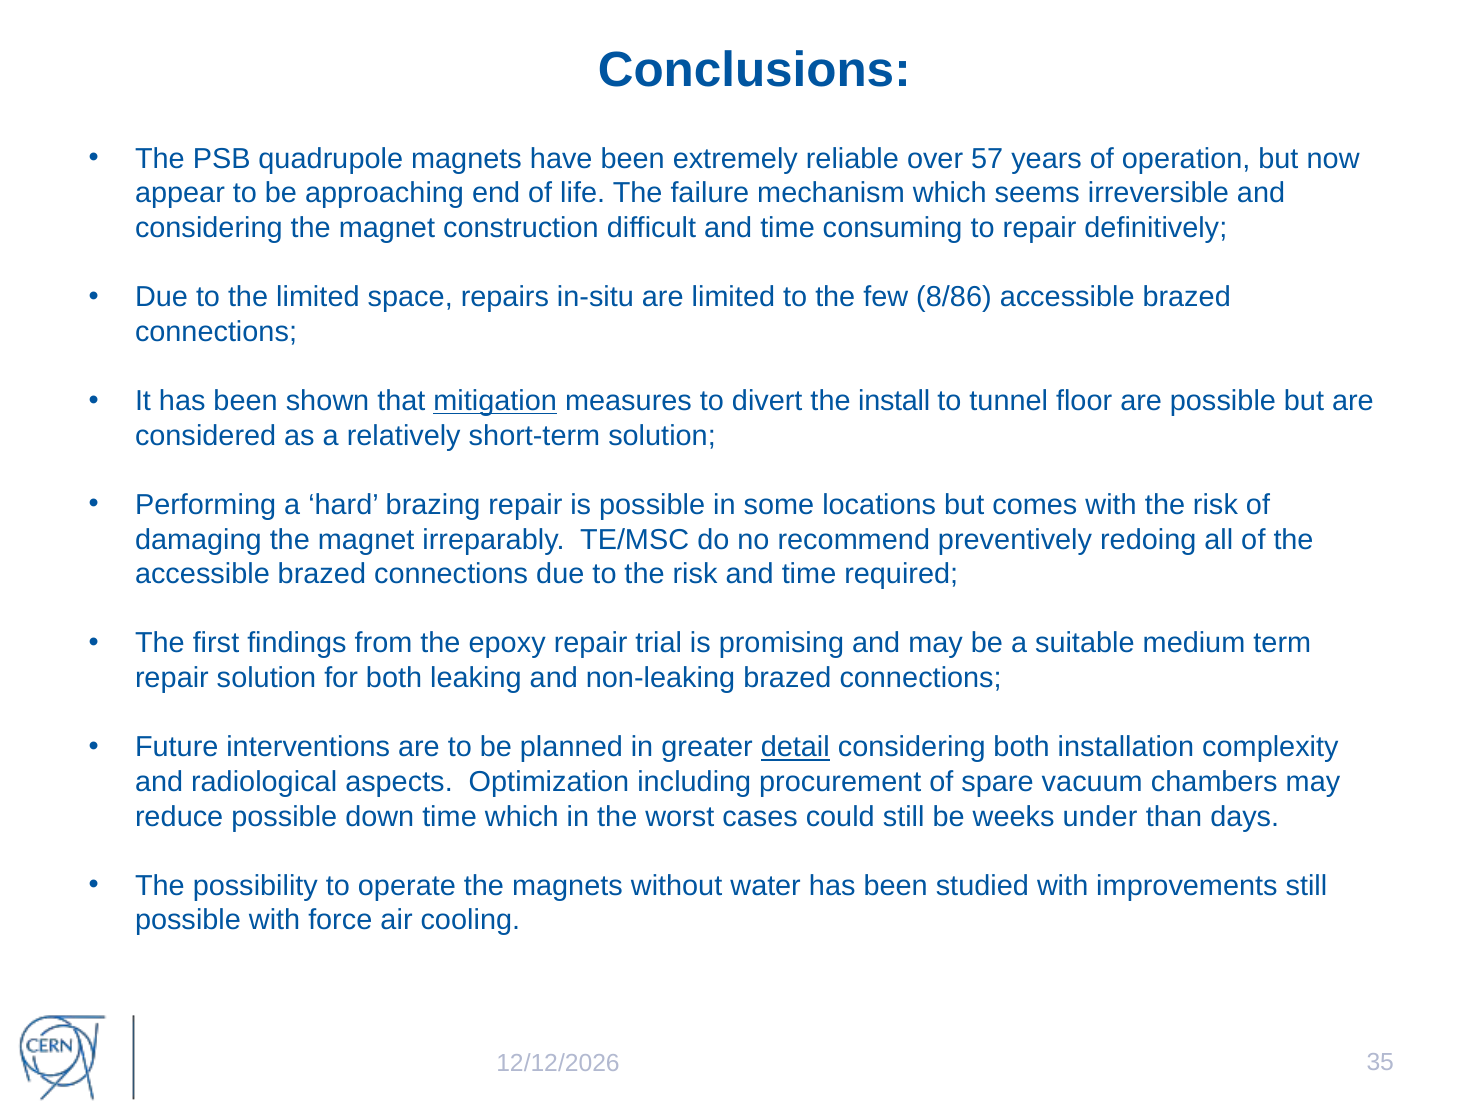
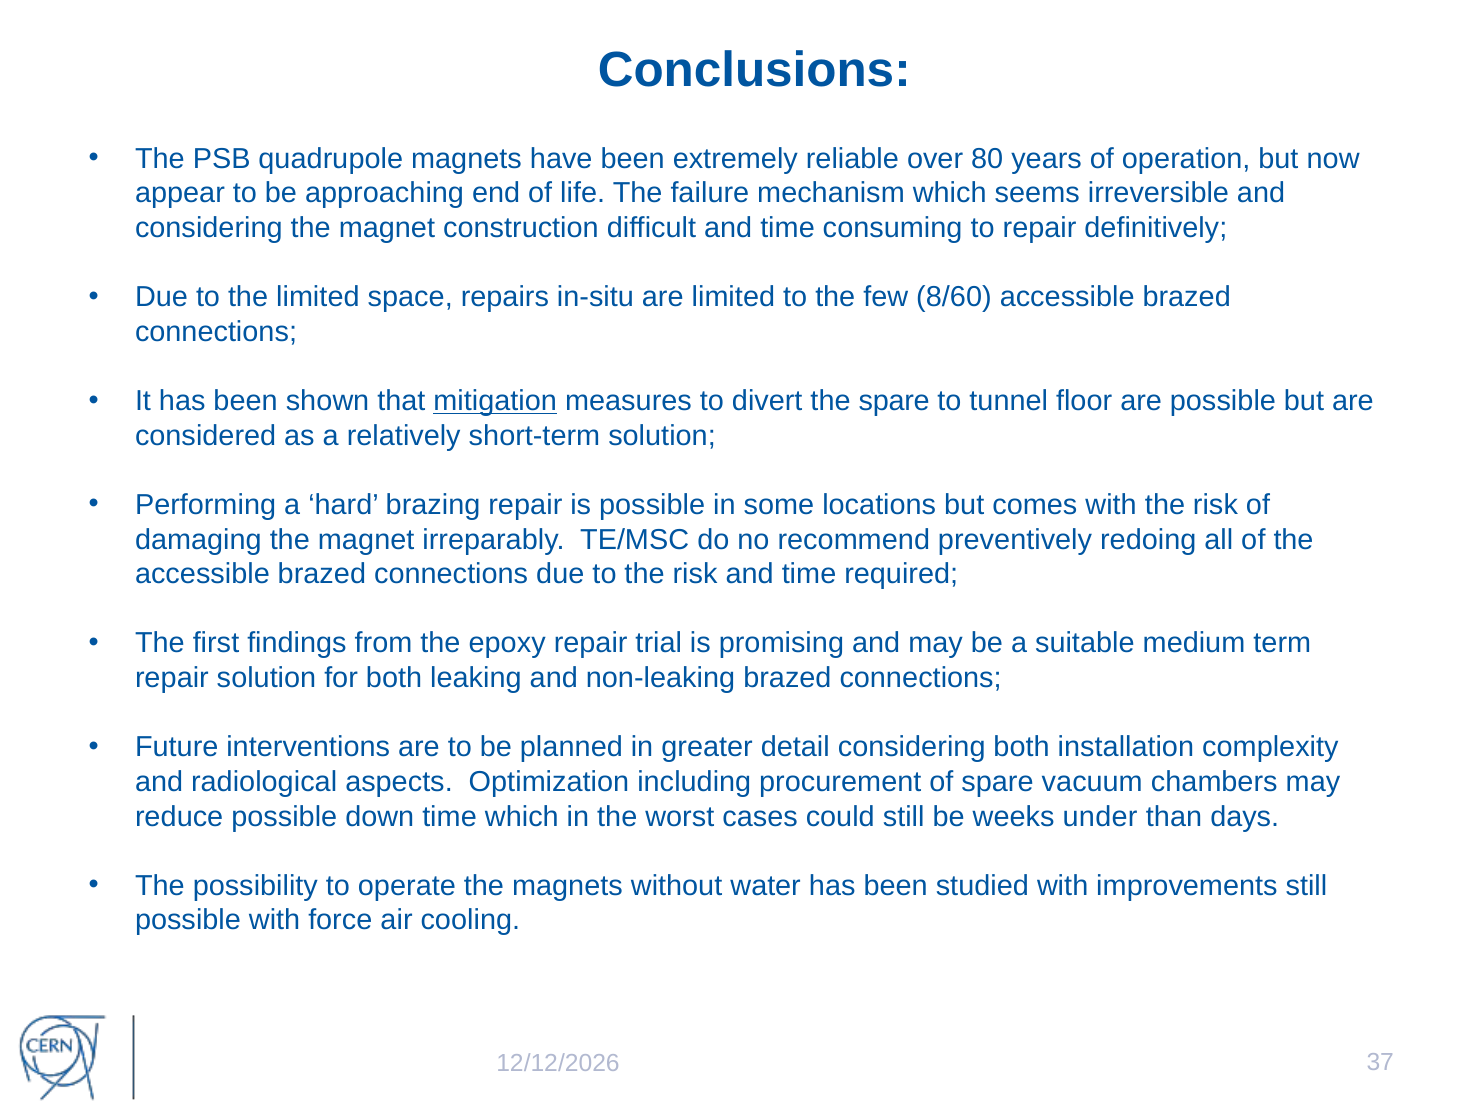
57: 57 -> 80
8/86: 8/86 -> 8/60
the install: install -> spare
detail underline: present -> none
35: 35 -> 37
